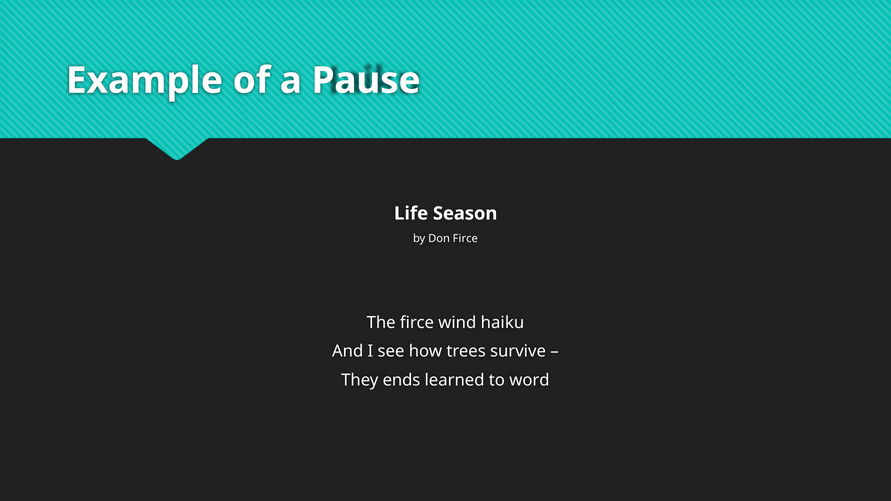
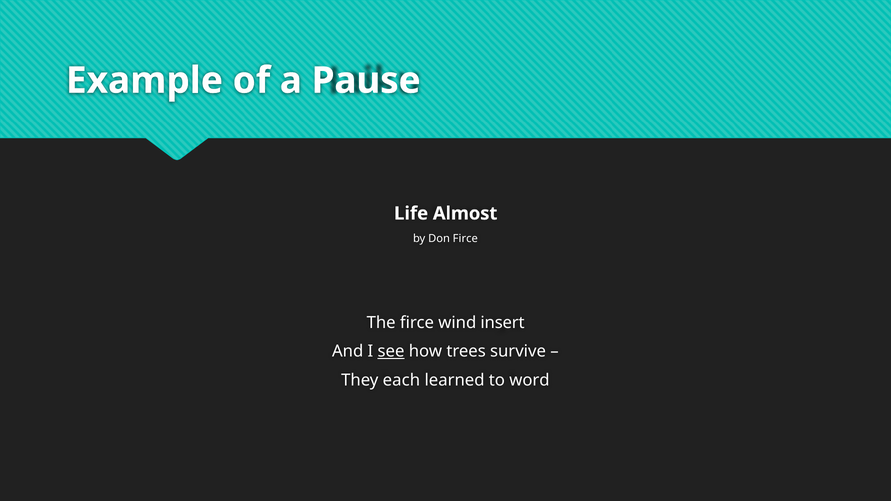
Season: Season -> Almost
haiku: haiku -> insert
see underline: none -> present
ends: ends -> each
